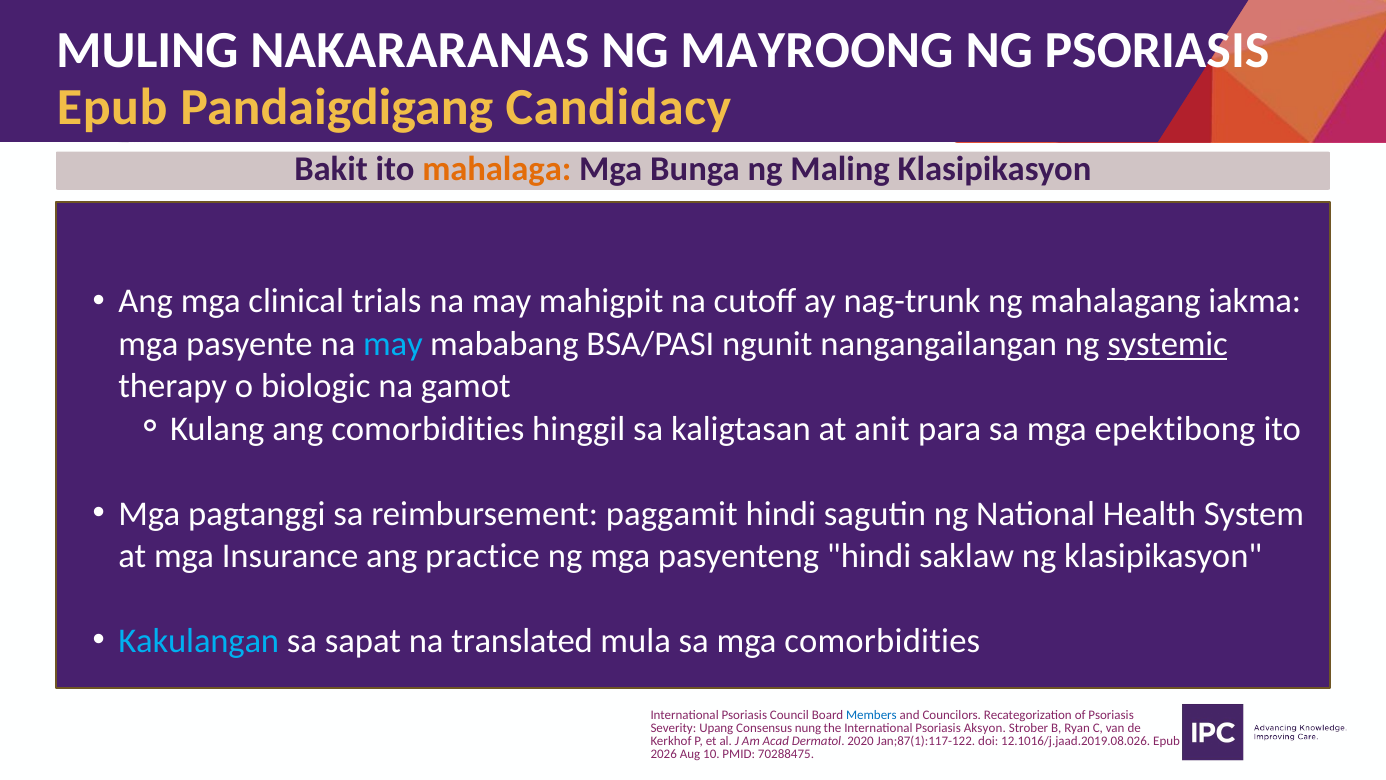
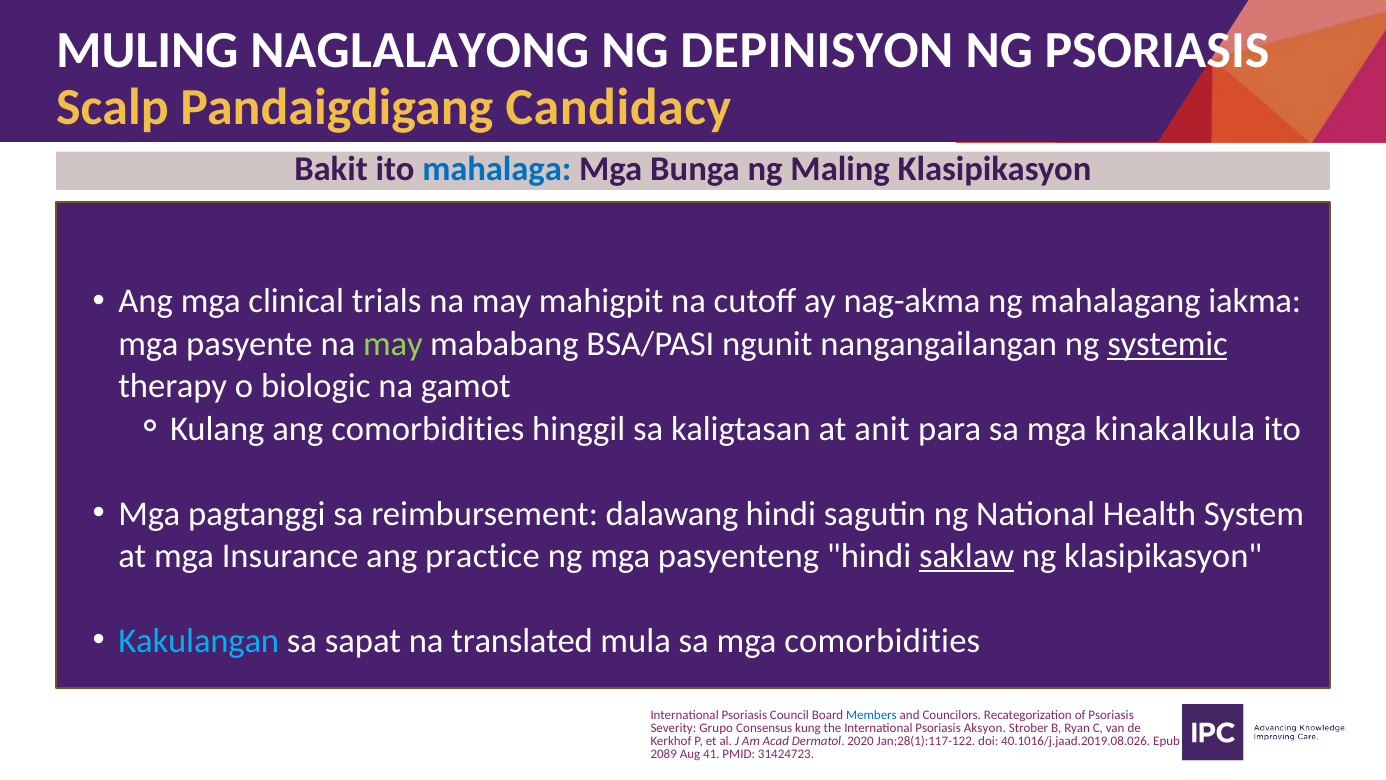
NAKARARANAS: NAKARARANAS -> NAGLALAYONG
MAYROONG: MAYROONG -> DEPINISYON
Epub at (112, 107): Epub -> Scalp
mahalaga colour: orange -> blue
nag-trunk: nag-trunk -> nag-akma
may at (393, 344) colour: light blue -> light green
epektibong: epektibong -> kinakalkula
paggamit: paggamit -> dalawang
saklaw underline: none -> present
Upang: Upang -> Grupo
nung: nung -> kung
Jan;87(1):117-122: Jan;87(1):117-122 -> Jan;28(1):117-122
12.1016/j.jaad.2019.08.026: 12.1016/j.jaad.2019.08.026 -> 40.1016/j.jaad.2019.08.026
2026: 2026 -> 2089
10: 10 -> 41
70288475: 70288475 -> 31424723
